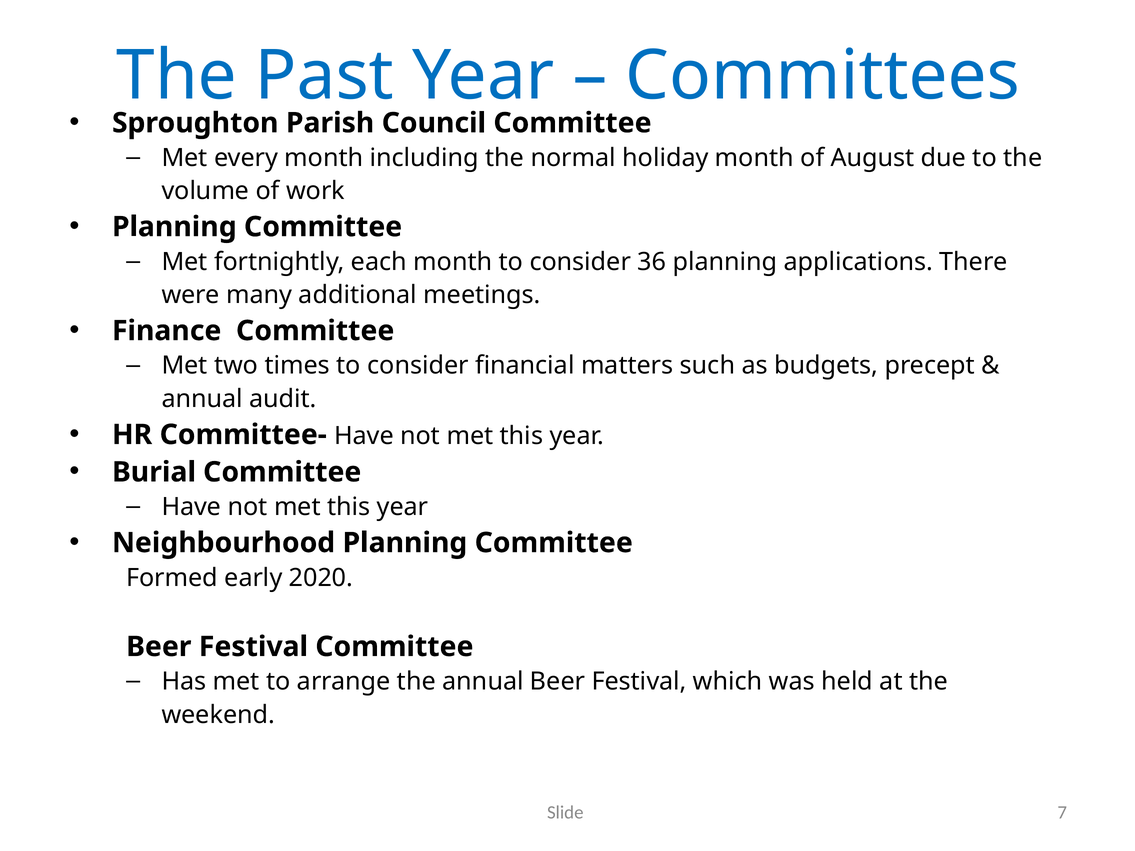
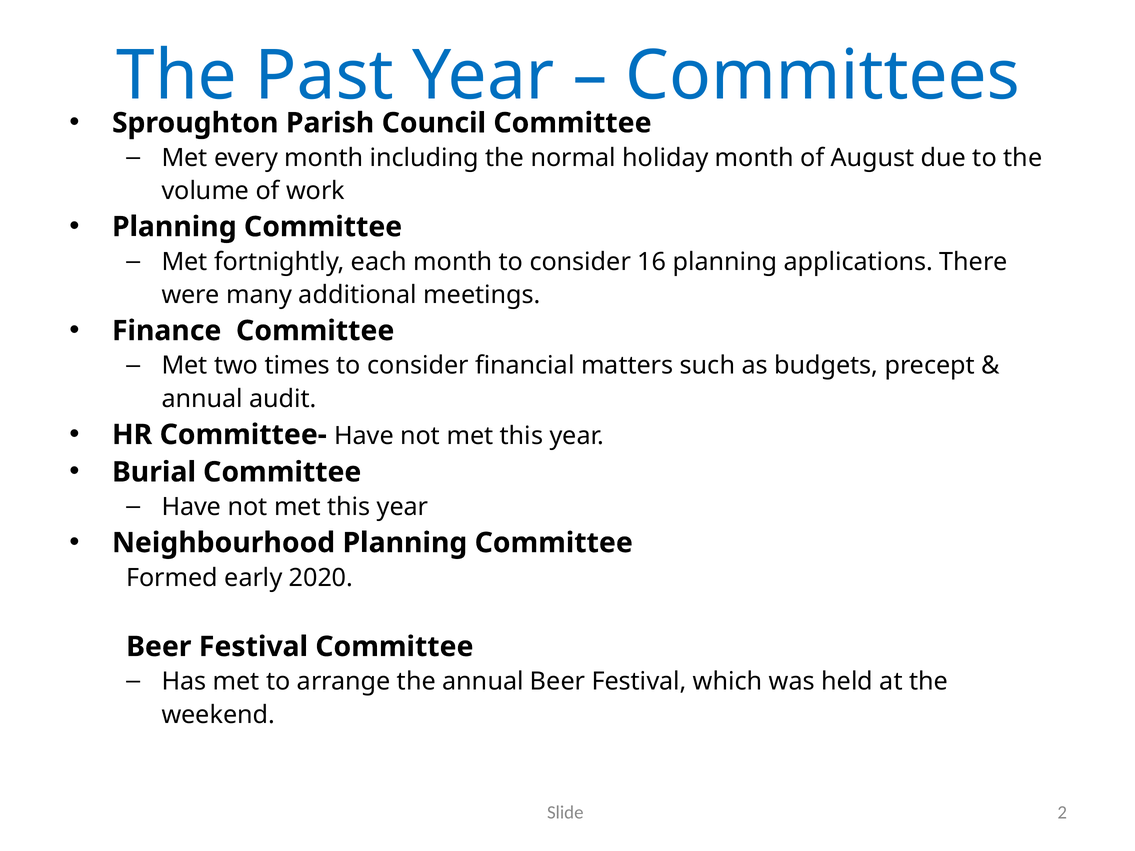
36: 36 -> 16
7: 7 -> 2
